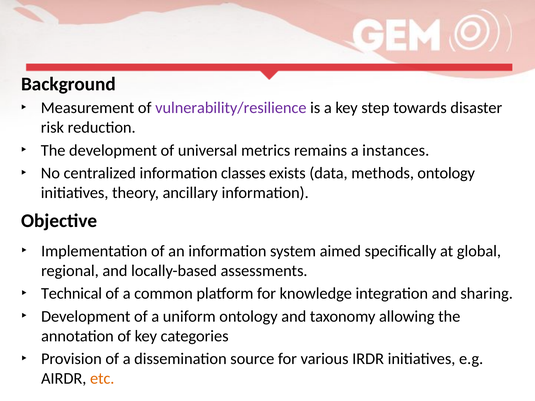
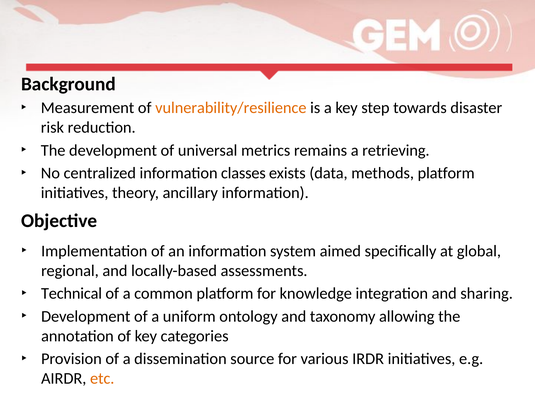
vulnerability/resilience colour: purple -> orange
instances: instances -> retrieving
methods ontology: ontology -> platform
